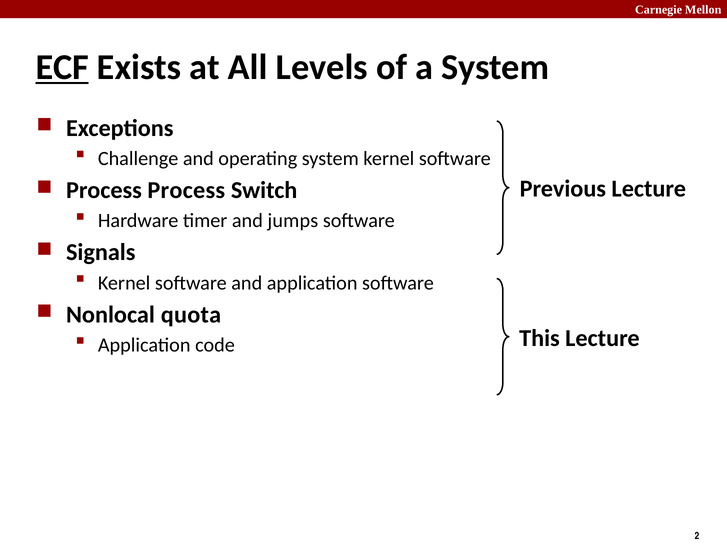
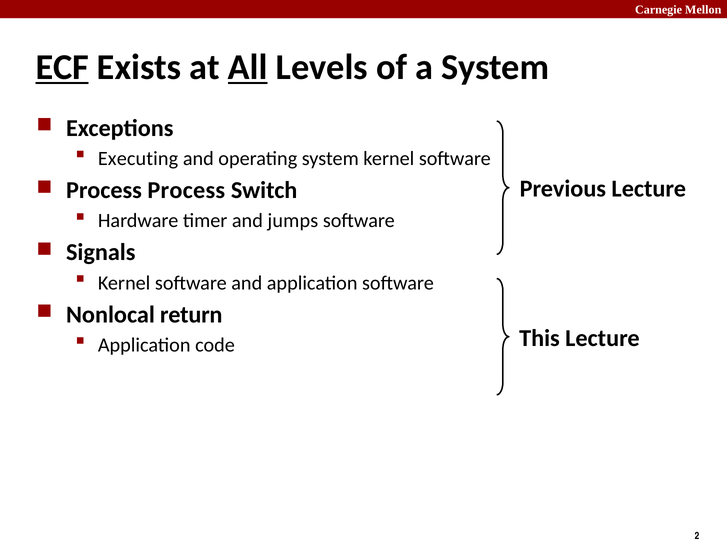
All underline: none -> present
Challenge: Challenge -> Executing
quota: quota -> return
